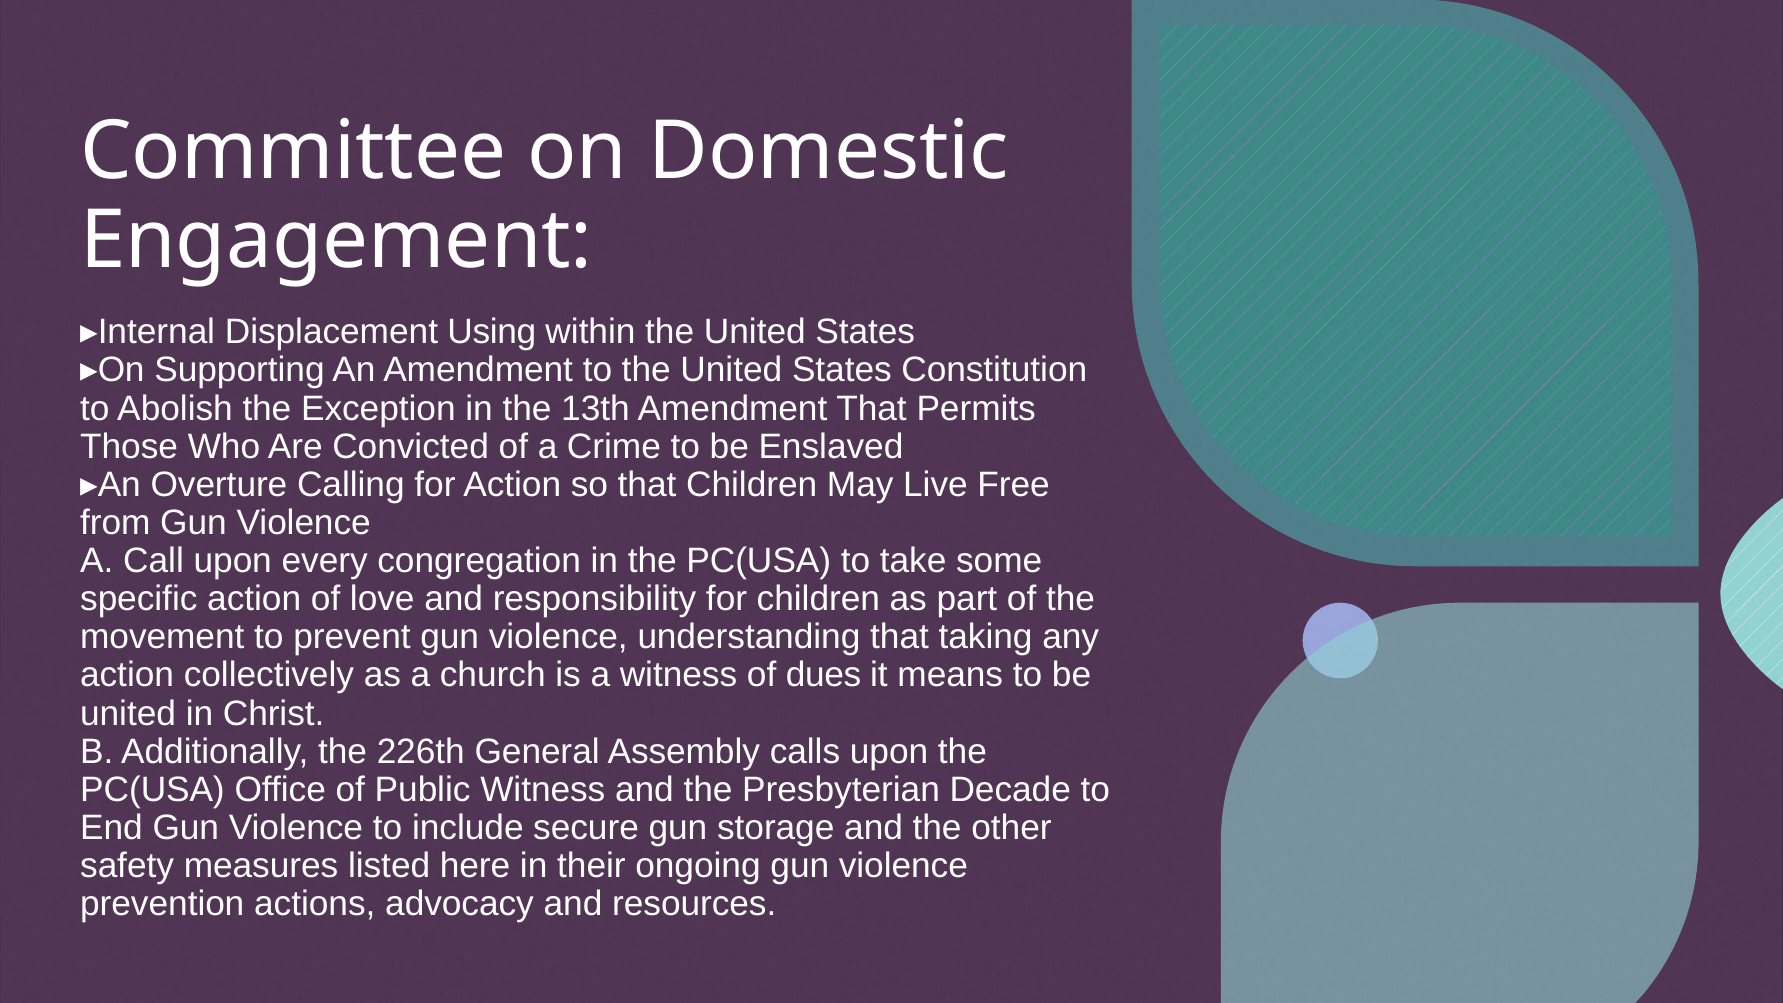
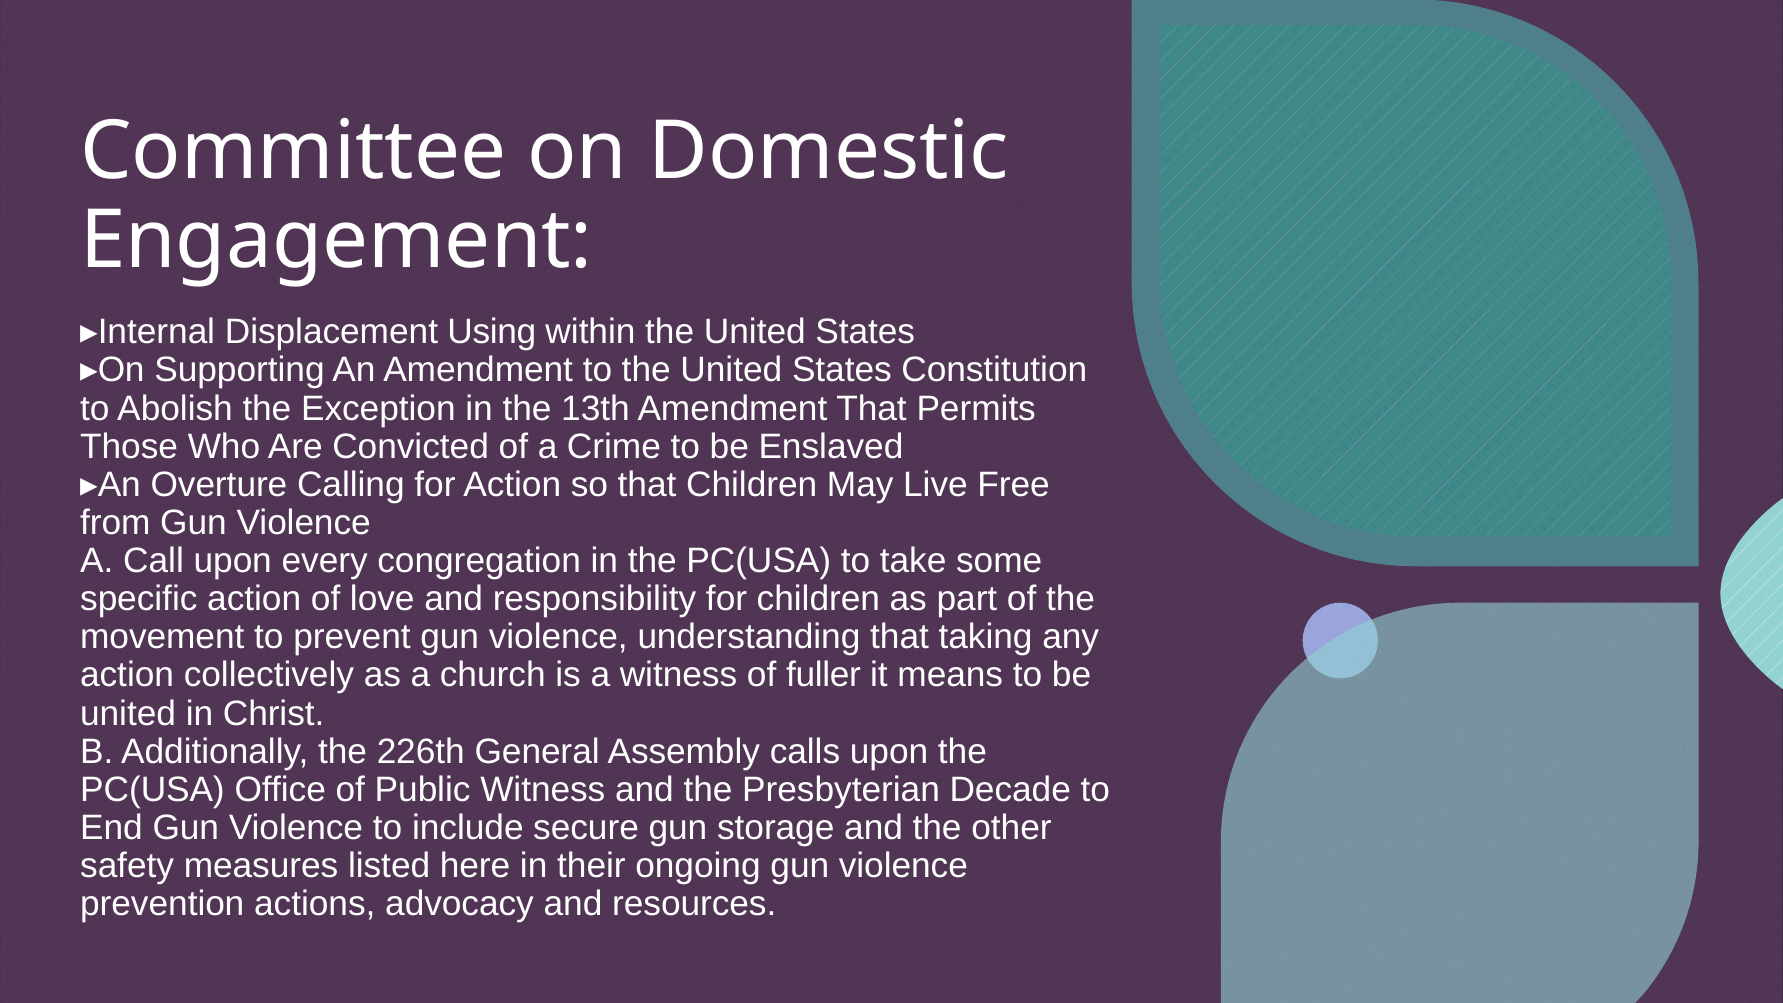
dues: dues -> fuller
